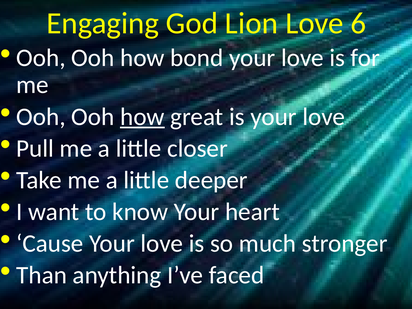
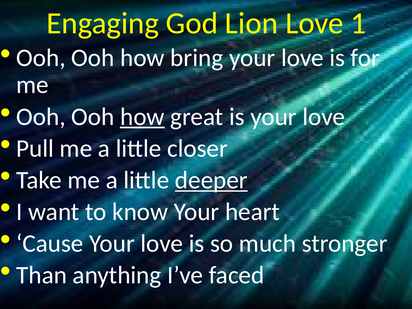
6: 6 -> 1
bond: bond -> bring
deeper underline: none -> present
